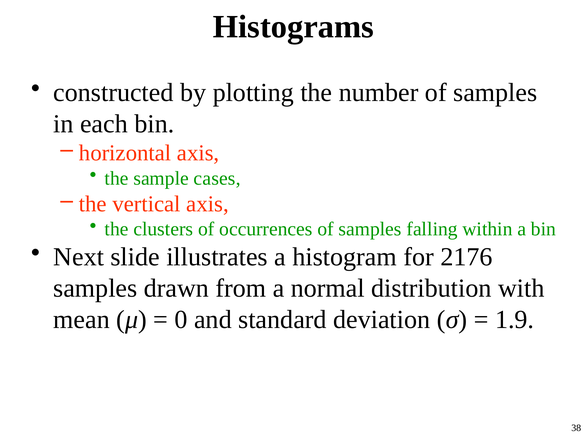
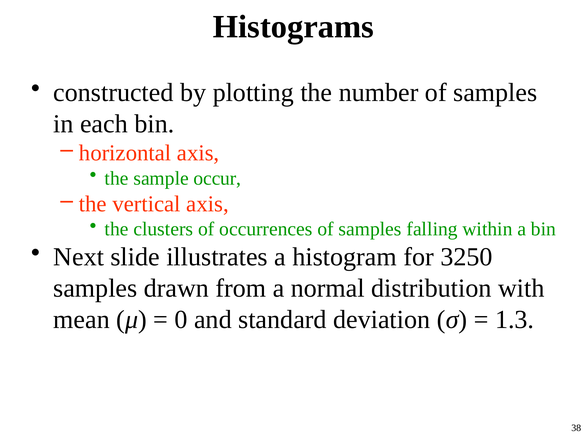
cases: cases -> occur
2176: 2176 -> 3250
1.9: 1.9 -> 1.3
